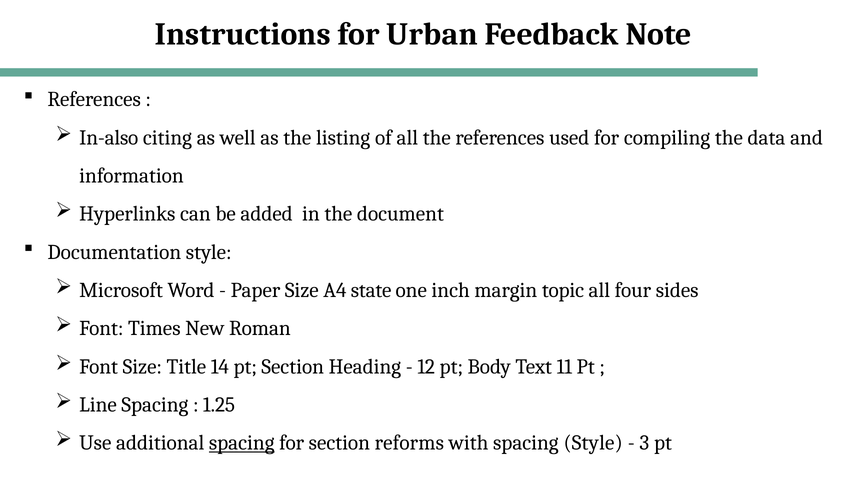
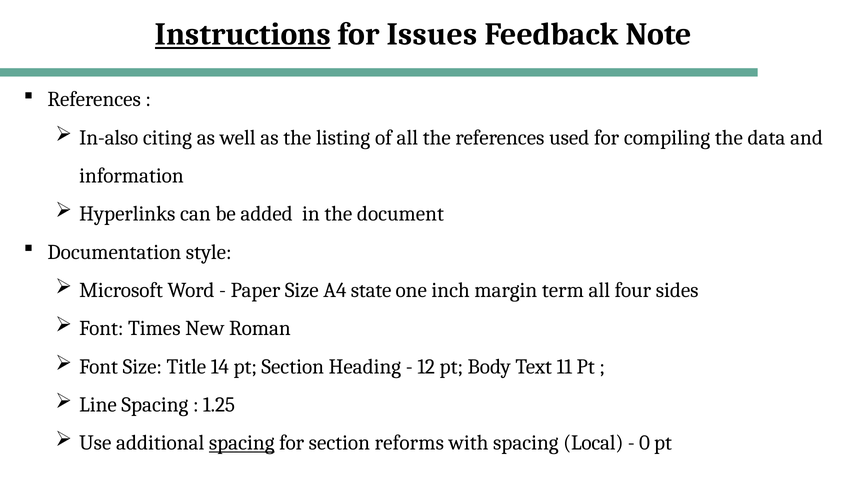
Instructions underline: none -> present
Urban: Urban -> Issues
topic: topic -> term
spacing Style: Style -> Local
3: 3 -> 0
